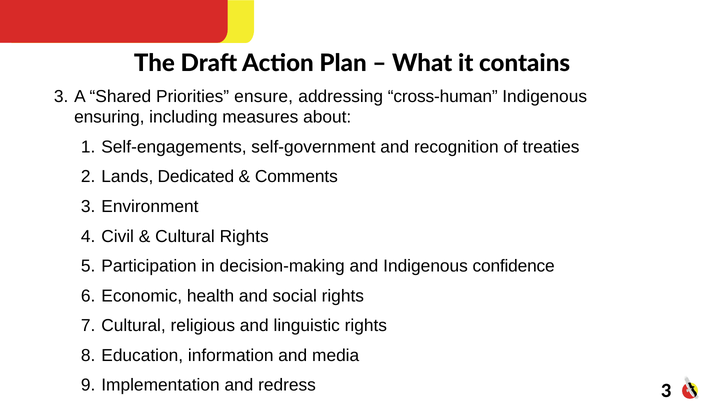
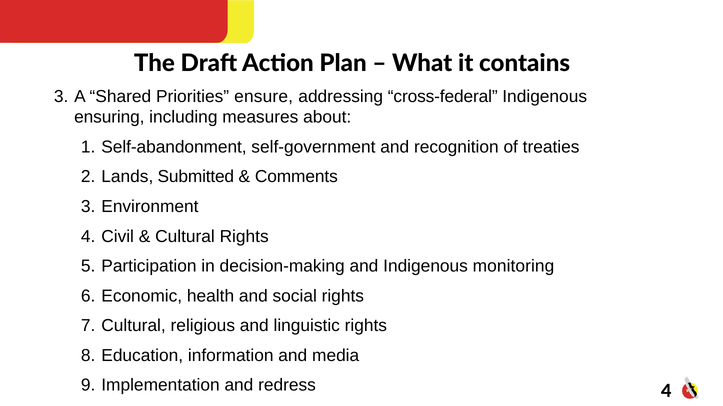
cross-human: cross-human -> cross-federal
Self-engagements: Self-engagements -> Self-abandonment
Dedicated: Dedicated -> Submitted
confidence: confidence -> monitoring
redress 3: 3 -> 4
